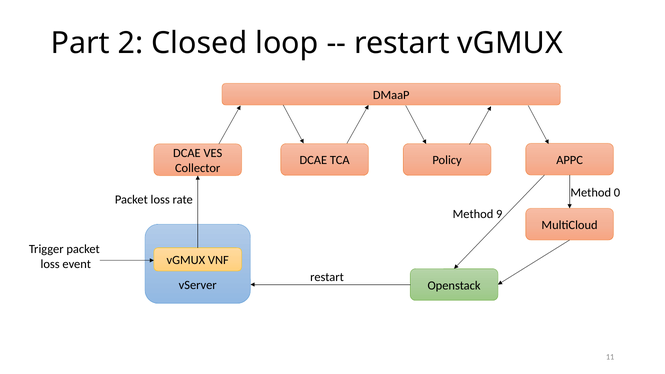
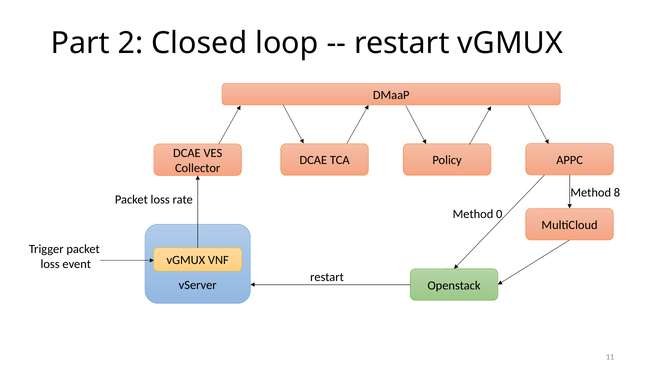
0: 0 -> 8
9: 9 -> 0
